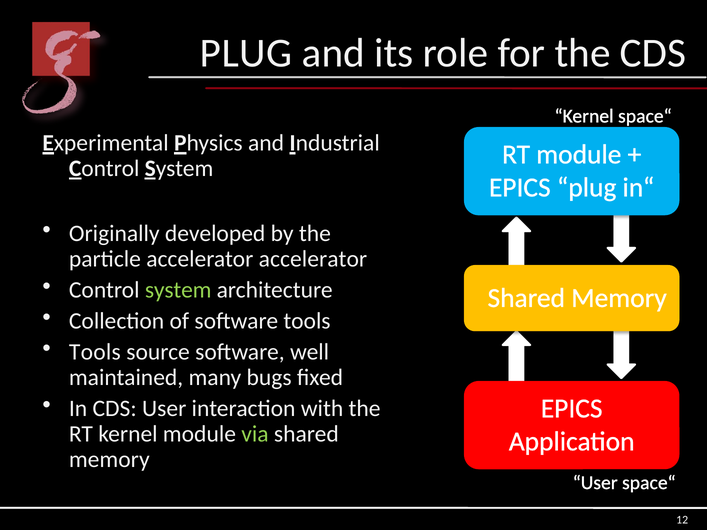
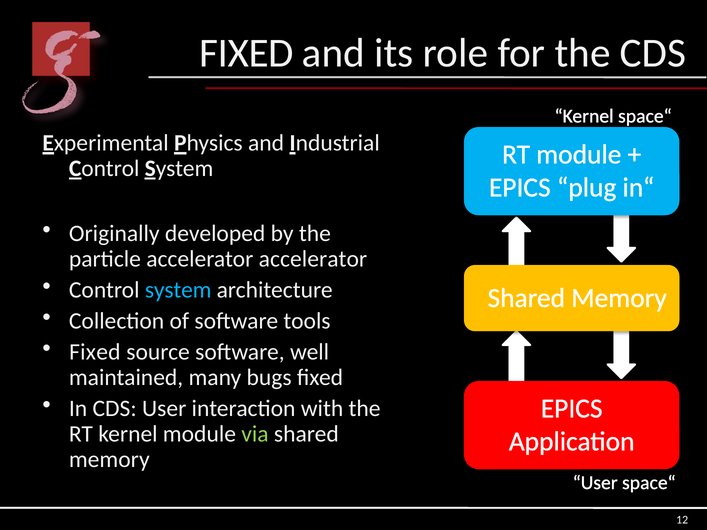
PLUG at (246, 53): PLUG -> FIXED
system at (178, 290) colour: light green -> light blue
Tools at (95, 352): Tools -> Fixed
